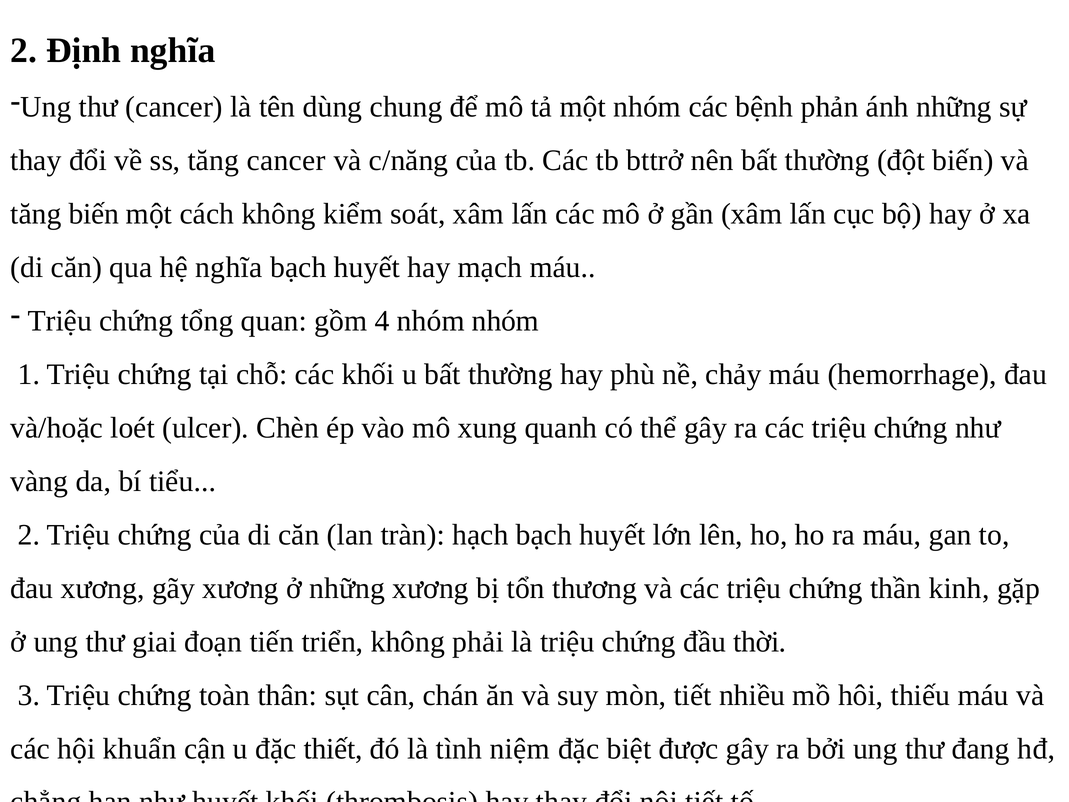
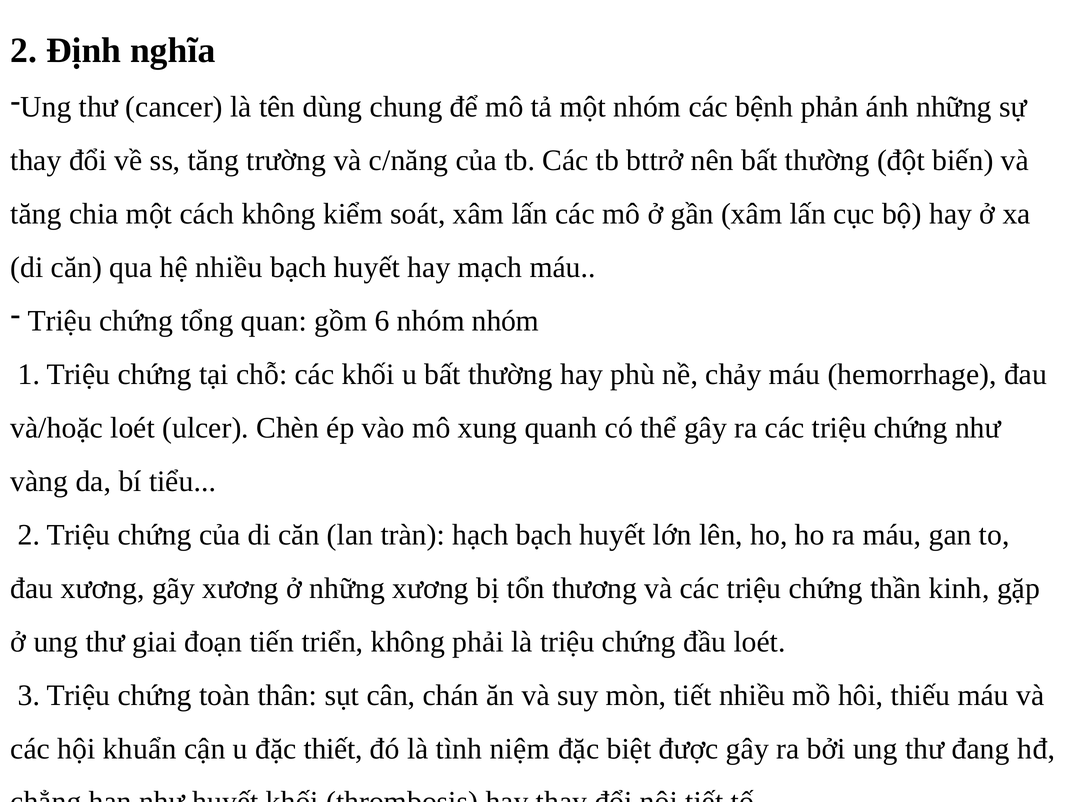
tăng cancer: cancer -> trường
tăng biến: biến -> chia
hệ nghĩa: nghĩa -> nhiều
4: 4 -> 6
đầu thời: thời -> loét
